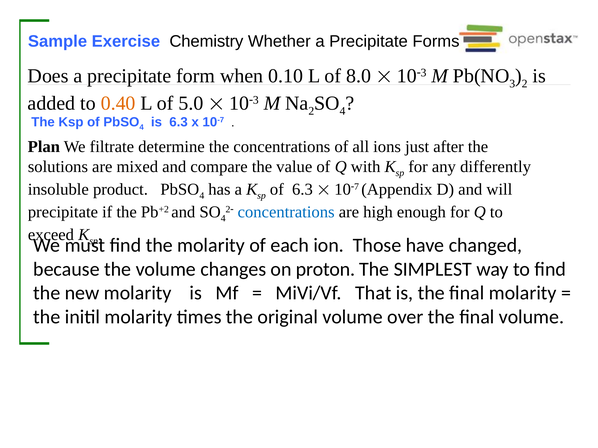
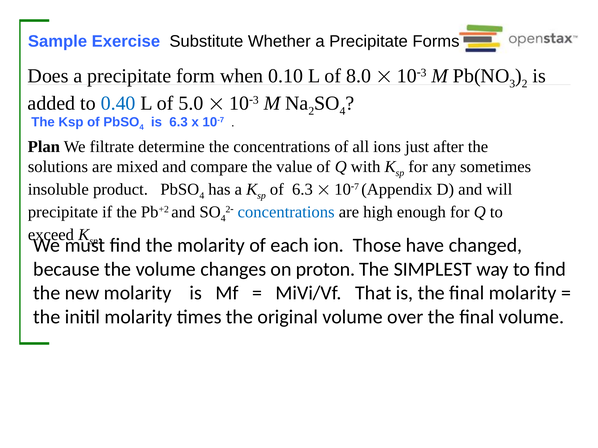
Chemistry: Chemistry -> Substitute
0.40 colour: orange -> blue
differently: differently -> sometimes
